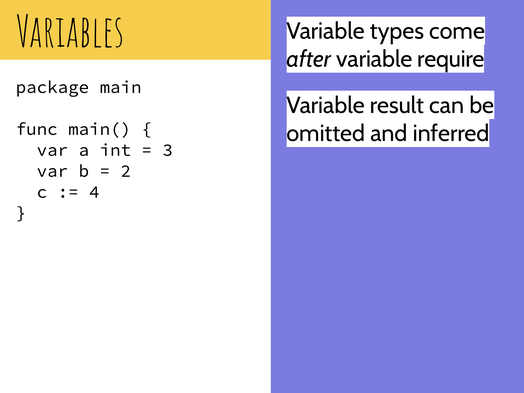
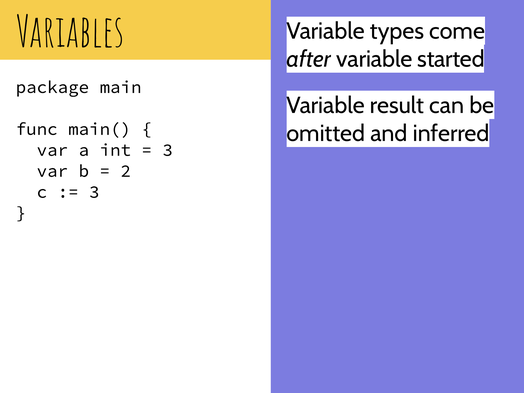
require: require -> started
4 at (94, 192): 4 -> 3
